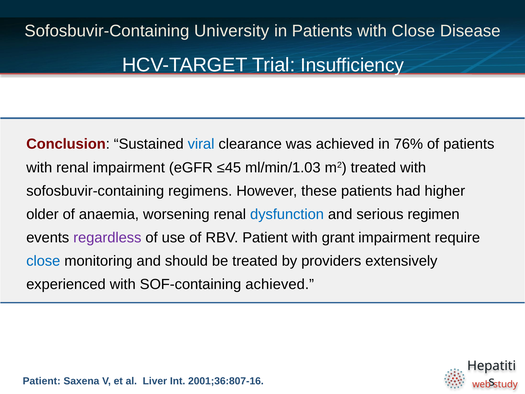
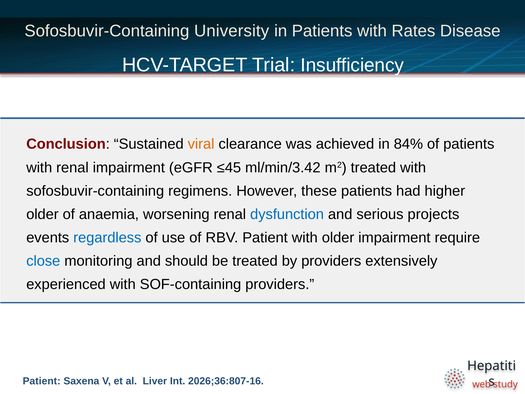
with Close: Close -> Rates
viral colour: blue -> orange
76%: 76% -> 84%
ml/min/1.03: ml/min/1.03 -> ml/min/3.42
regimen: regimen -> projects
regardless colour: purple -> blue
with grant: grant -> older
SOF-containing achieved: achieved -> providers
2001;36:807-16: 2001;36:807-16 -> 2026;36:807-16
